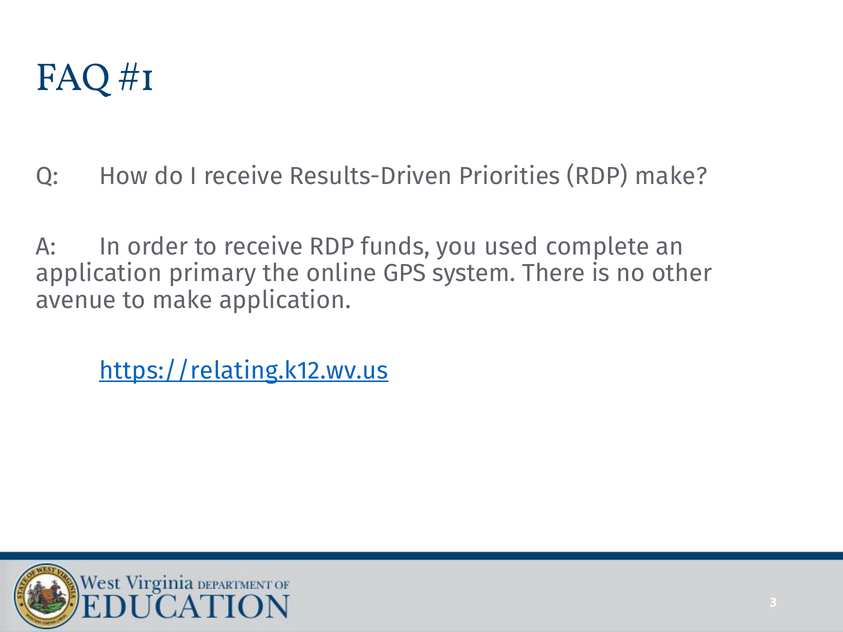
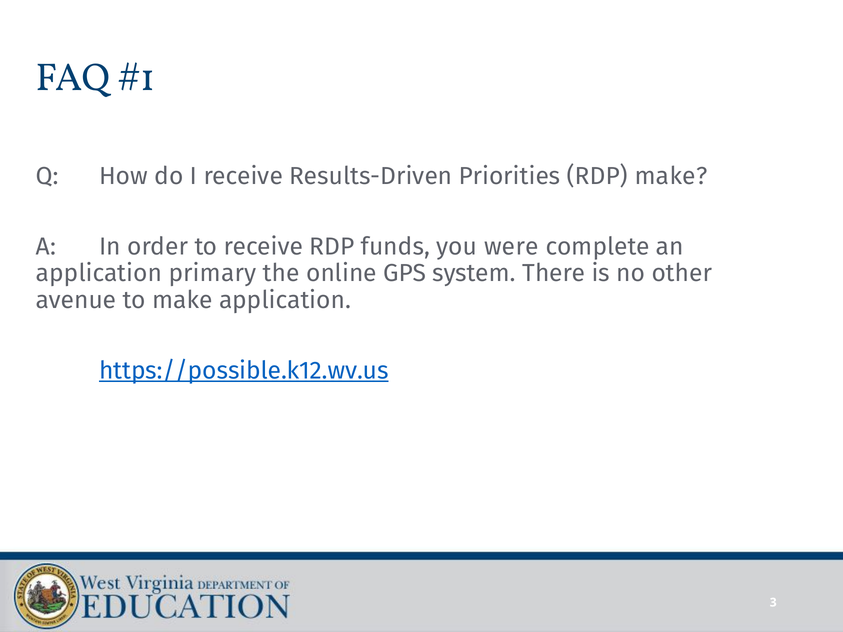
used: used -> were
https://relating.k12.wv.us: https://relating.k12.wv.us -> https://possible.k12.wv.us
